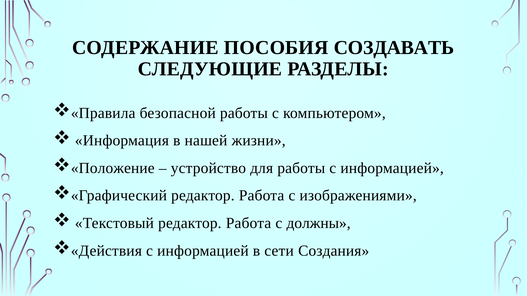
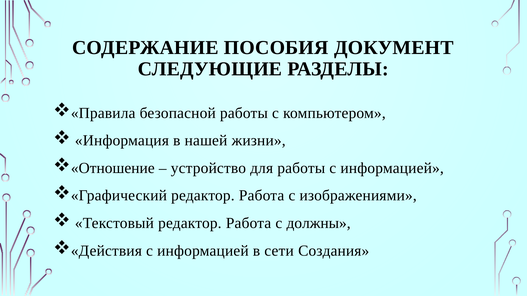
СОЗДАВАТЬ: СОЗДАВАТЬ -> ДОКУМЕНТ
Положение: Положение -> Отношение
